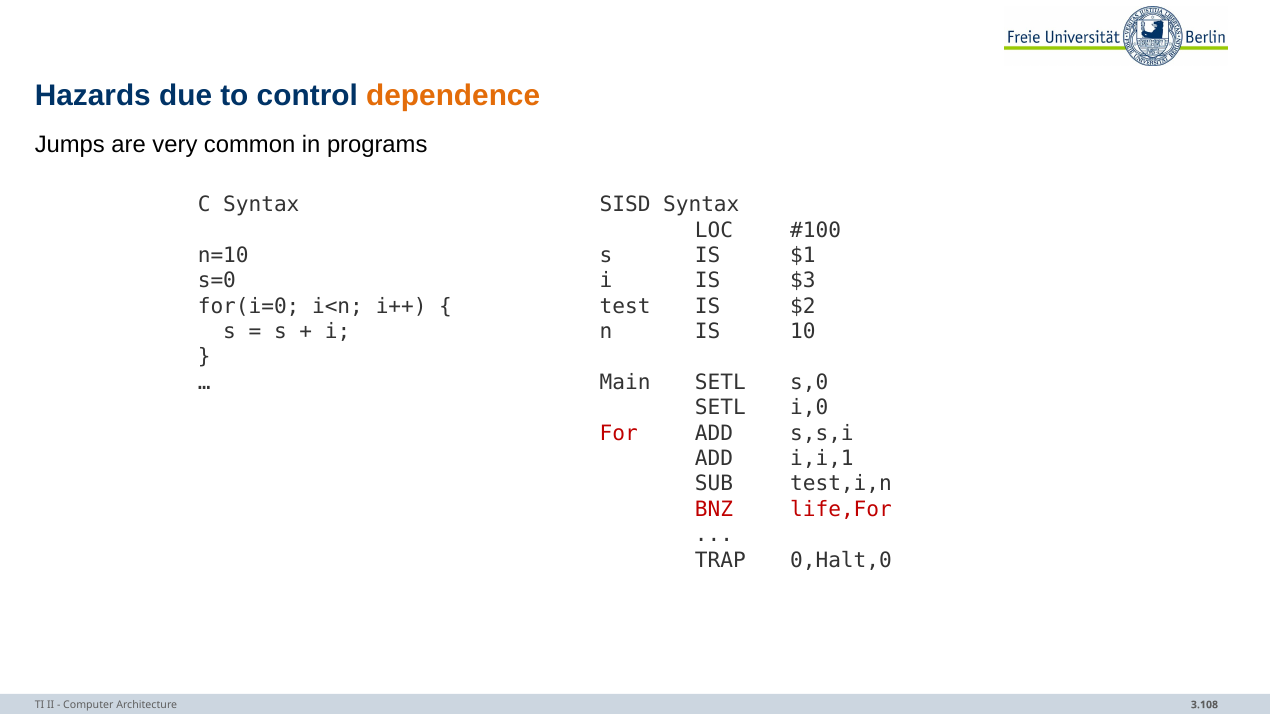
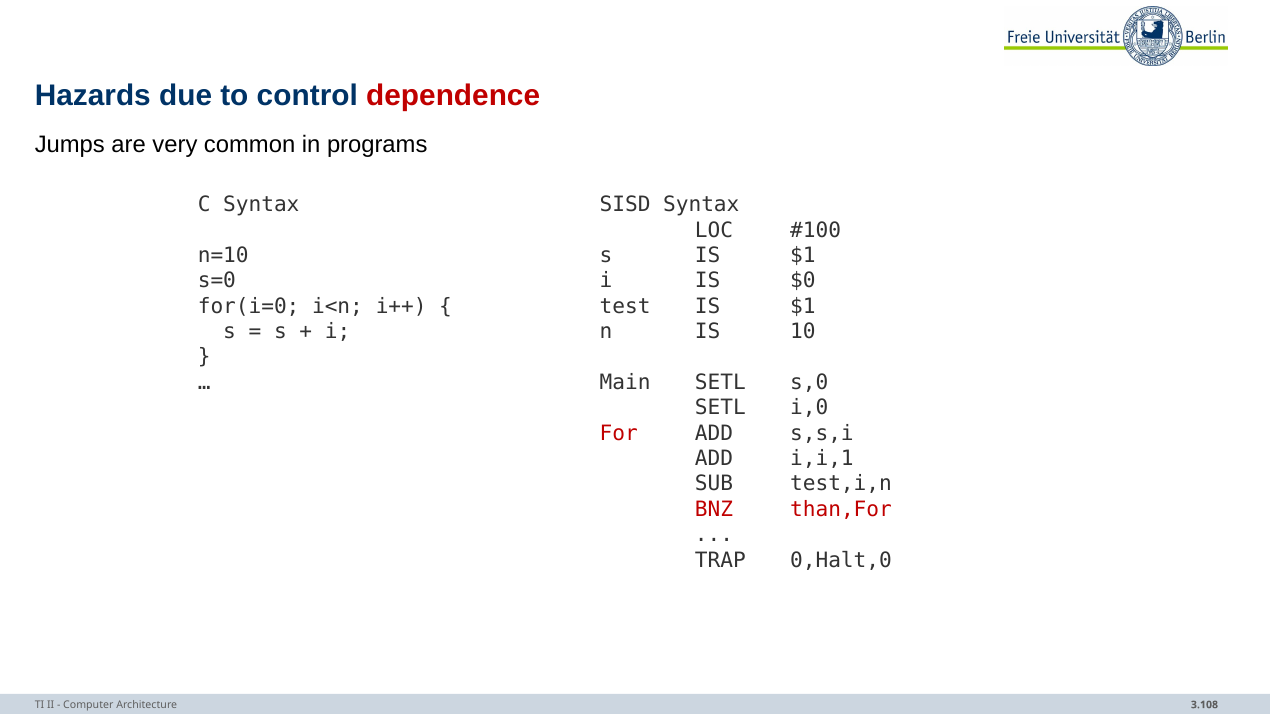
dependence colour: orange -> red
$3: $3 -> $0
test IS $2: $2 -> $1
life,For: life,For -> than,For
